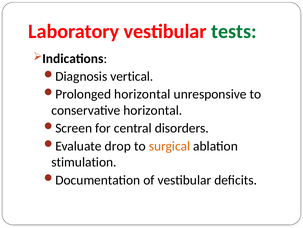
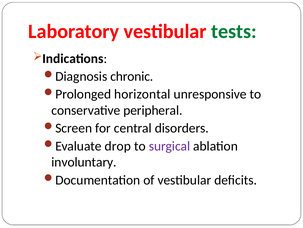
vertical: vertical -> chronic
conservative horizontal: horizontal -> peripheral
surgical colour: orange -> purple
stimulation: stimulation -> involuntary
